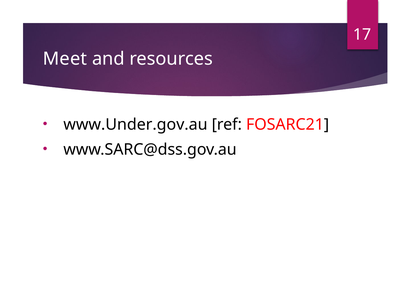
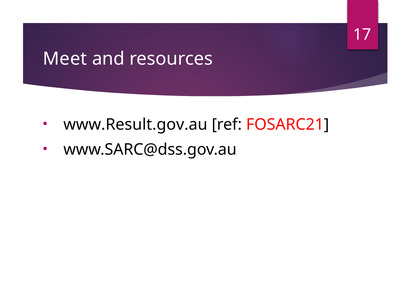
www.Under.gov.au: www.Under.gov.au -> www.Result.gov.au
